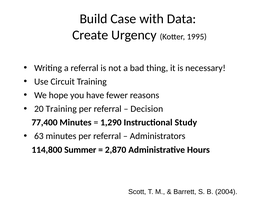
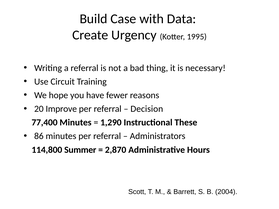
20 Training: Training -> Improve
Study: Study -> These
63: 63 -> 86
